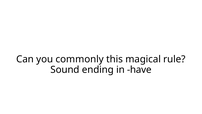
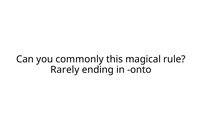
Sound: Sound -> Rarely
have: have -> onto
